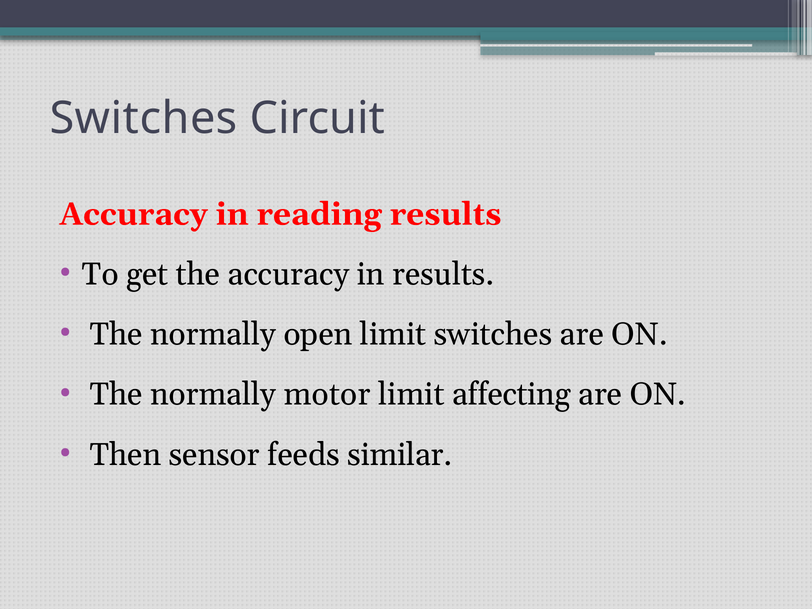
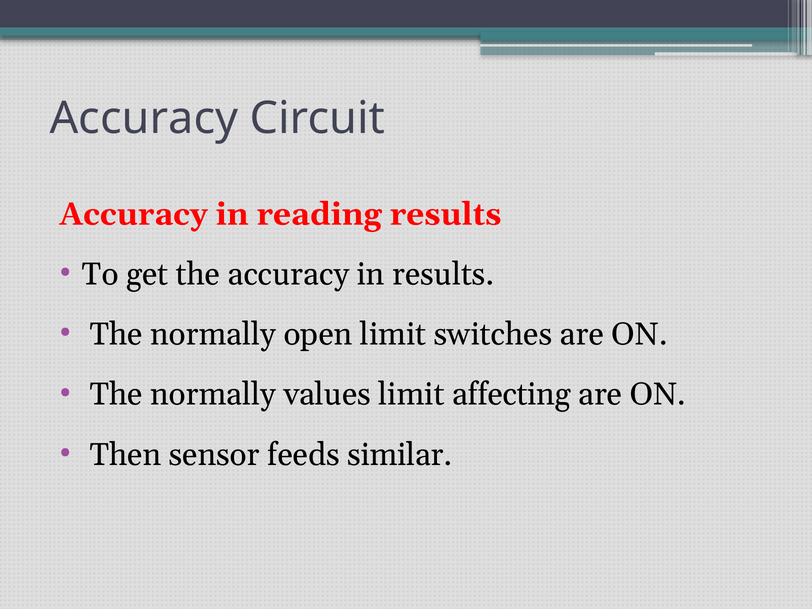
Switches at (144, 118): Switches -> Accuracy
motor: motor -> values
